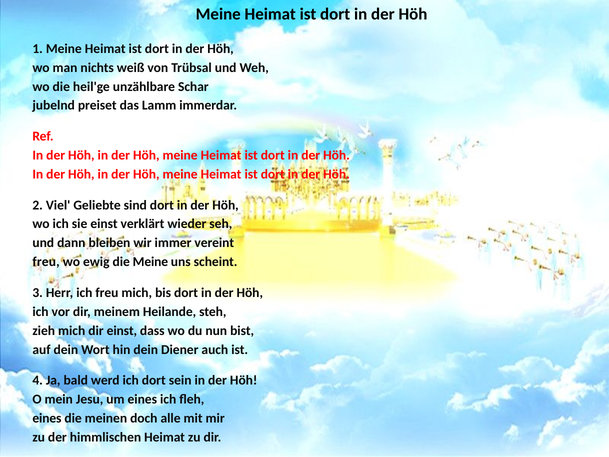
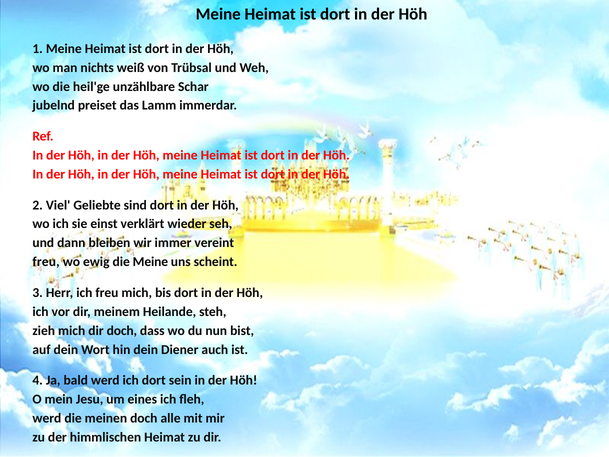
dir einst: einst -> doch
eines at (47, 418): eines -> werd
